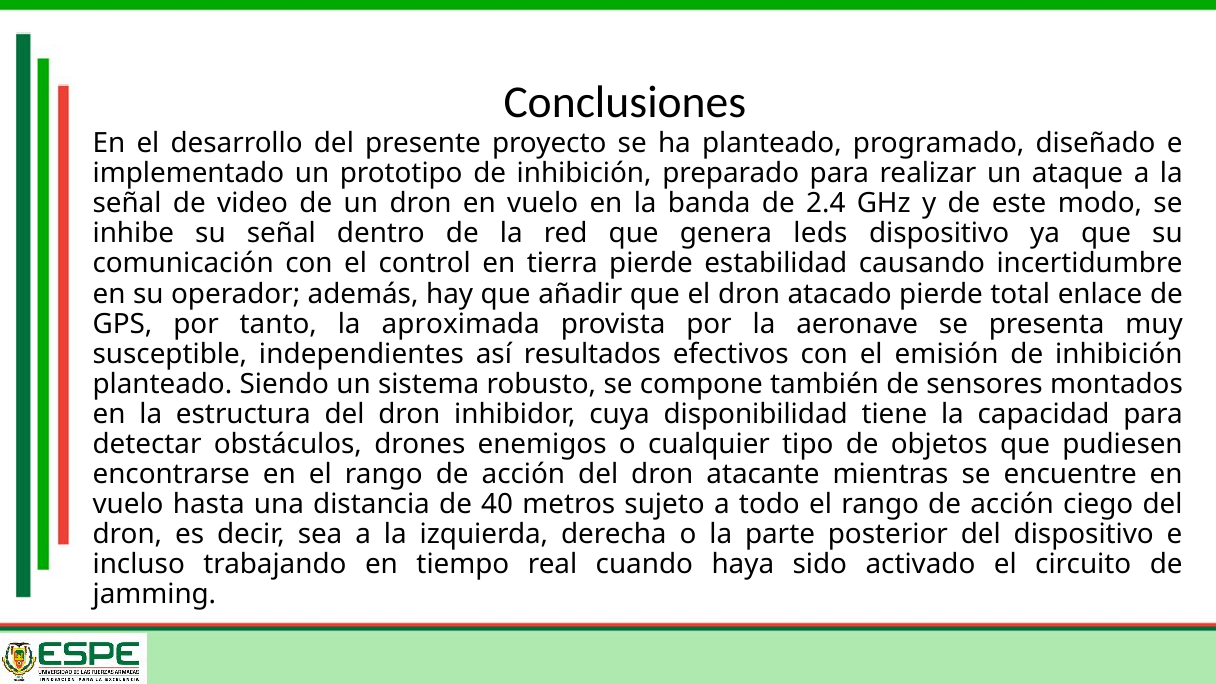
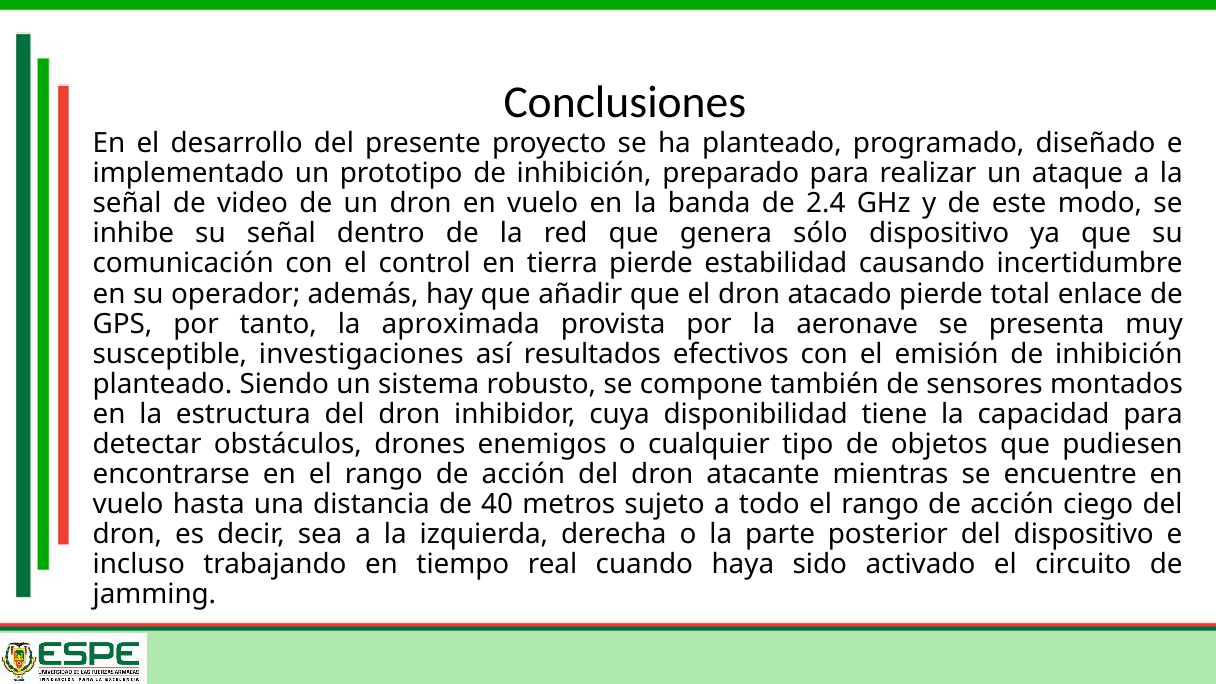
leds: leds -> sólo
independientes: independientes -> investigaciones
